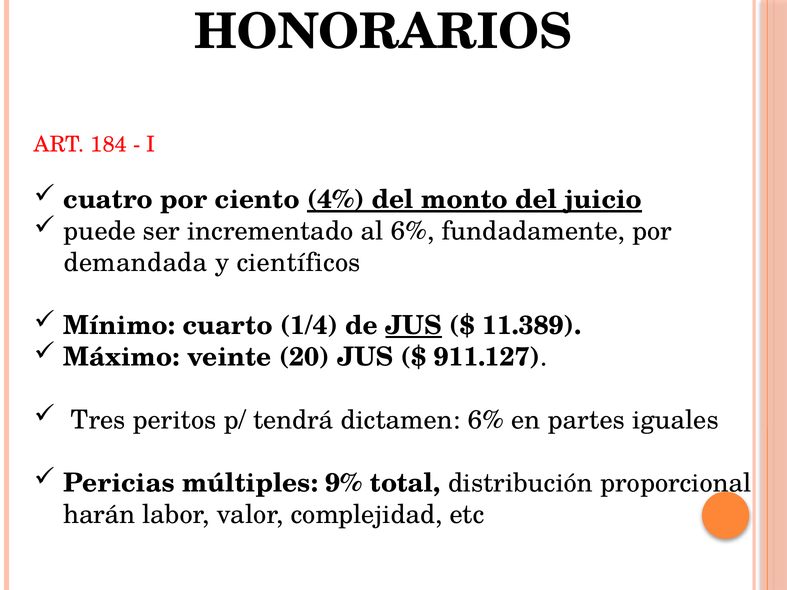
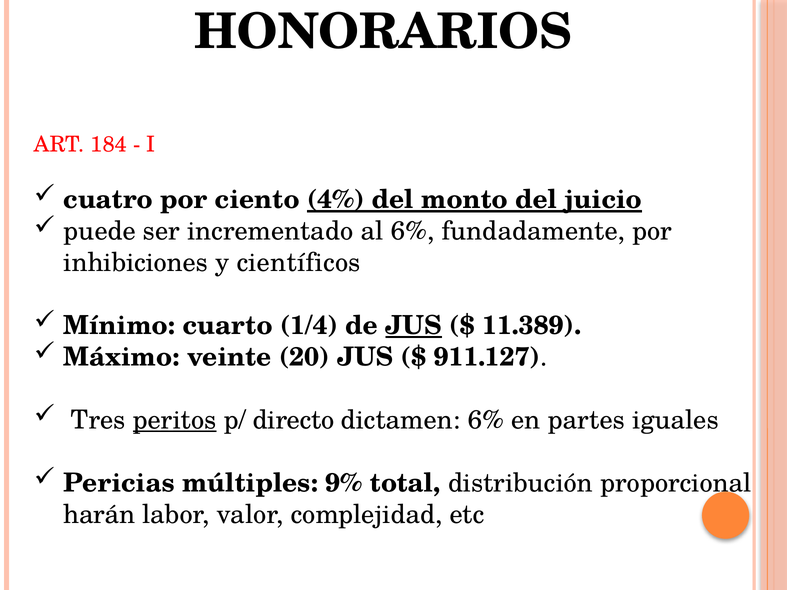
demandada: demandada -> inhibiciones
peritos underline: none -> present
tendrá: tendrá -> directo
